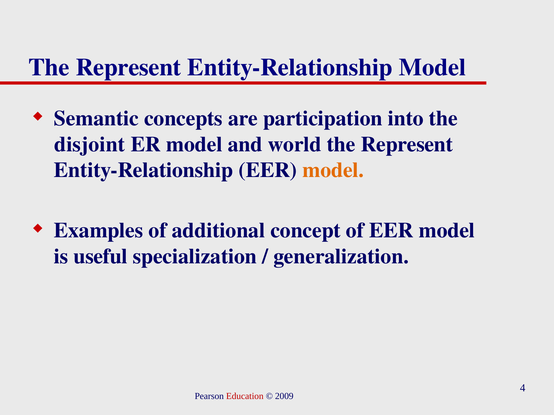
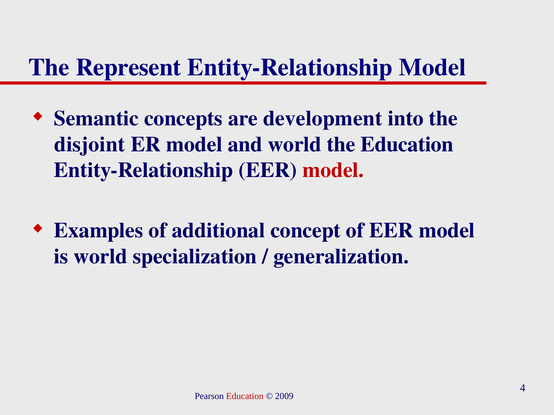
participation: participation -> development
Represent at (407, 145): Represent -> Education
model at (333, 170) colour: orange -> red
is useful: useful -> world
